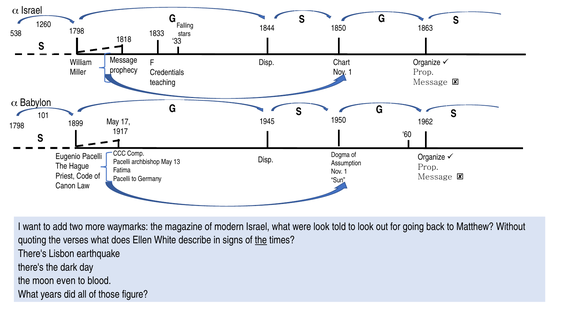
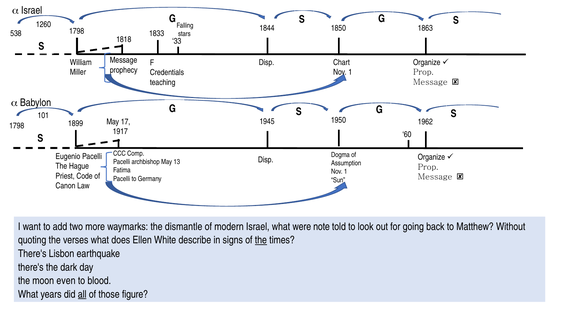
magazine: magazine -> dismantle
were look: look -> note
all underline: none -> present
